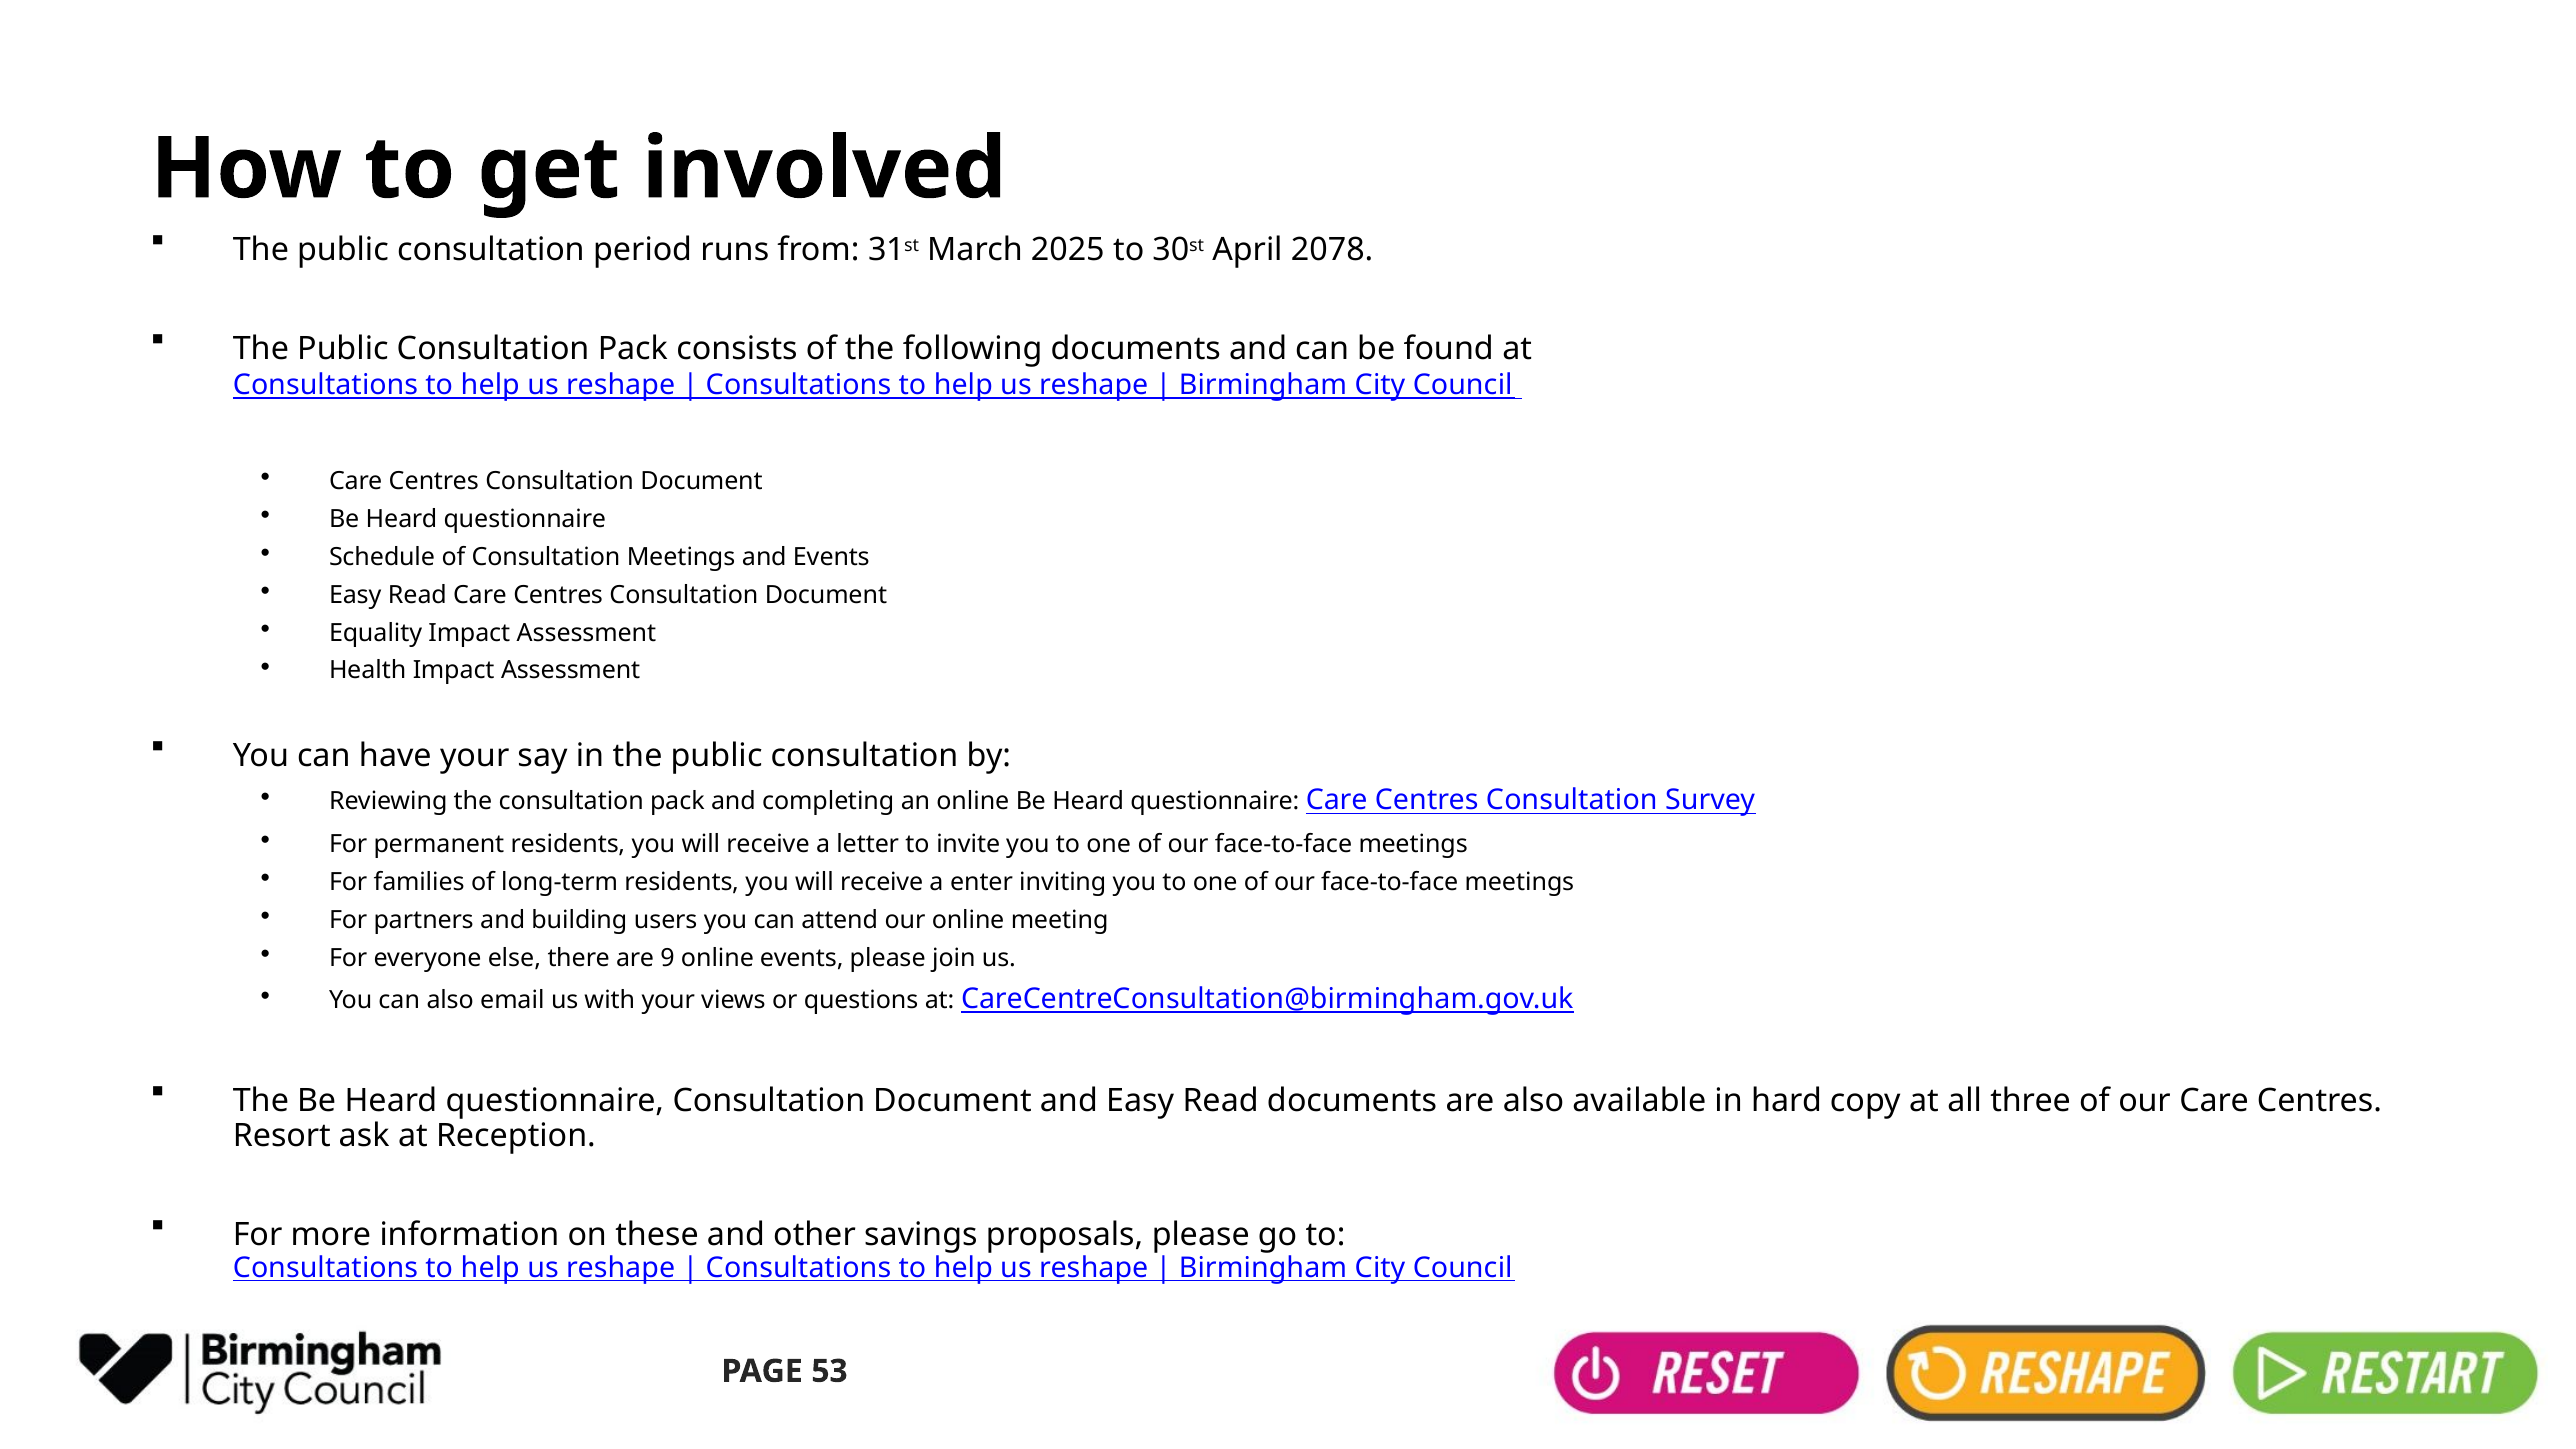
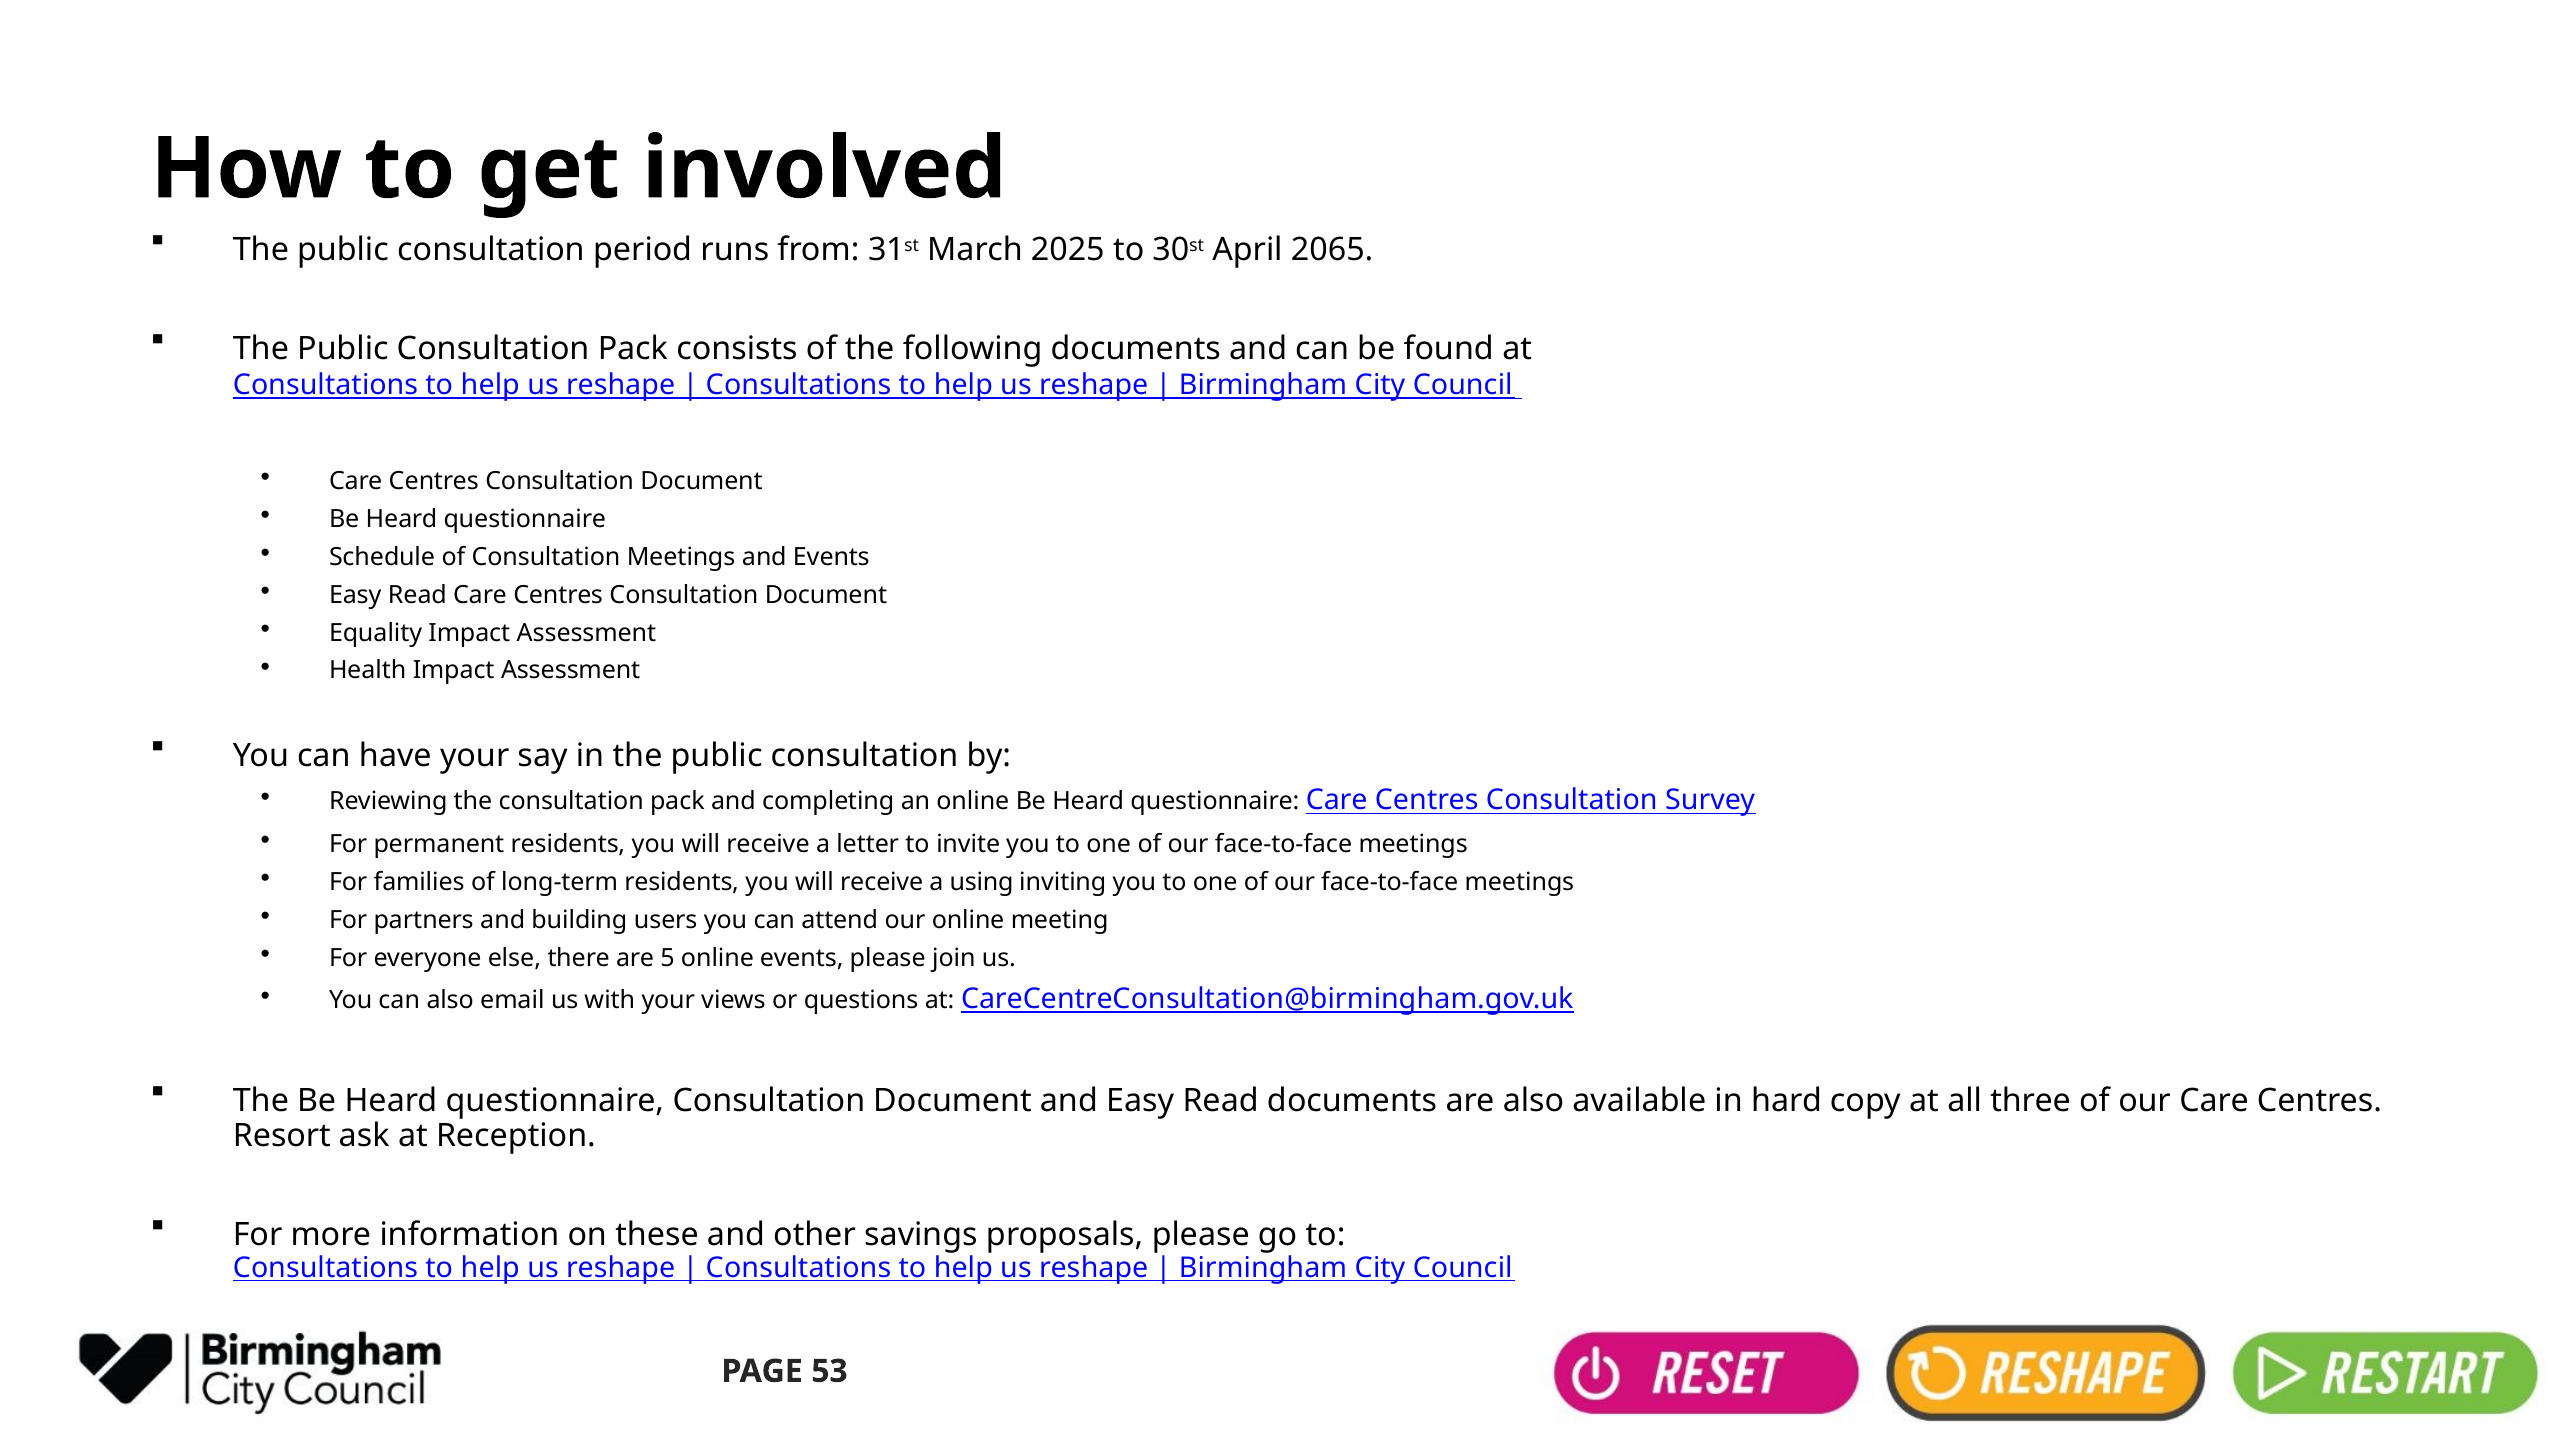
2078: 2078 -> 2065
enter: enter -> using
9: 9 -> 5
